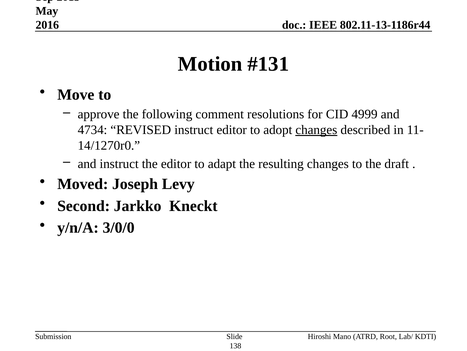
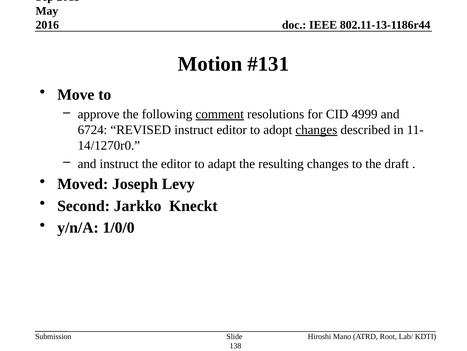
comment underline: none -> present
4734: 4734 -> 6724
3/0/0: 3/0/0 -> 1/0/0
